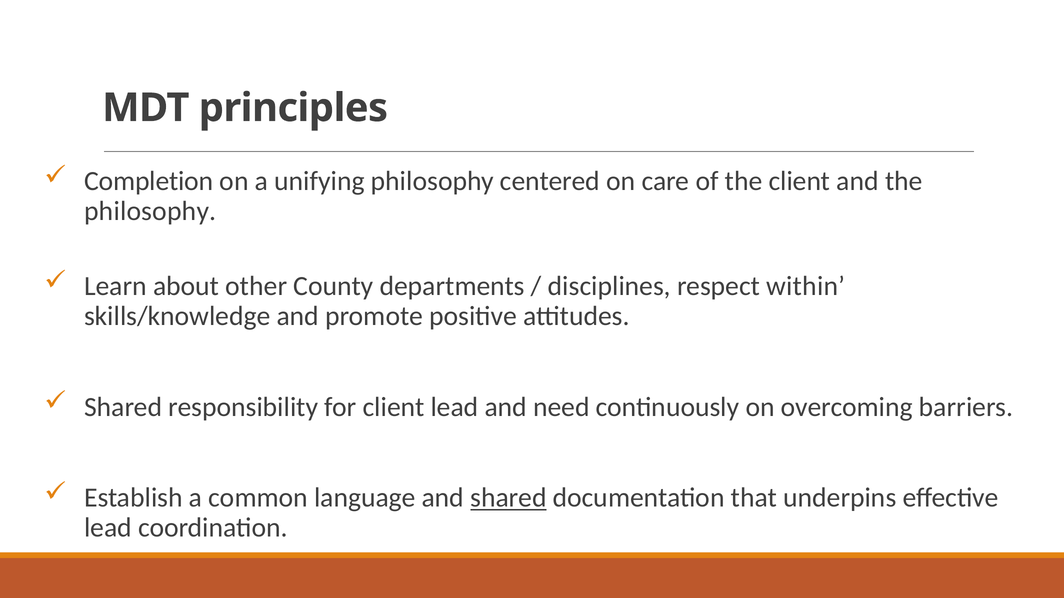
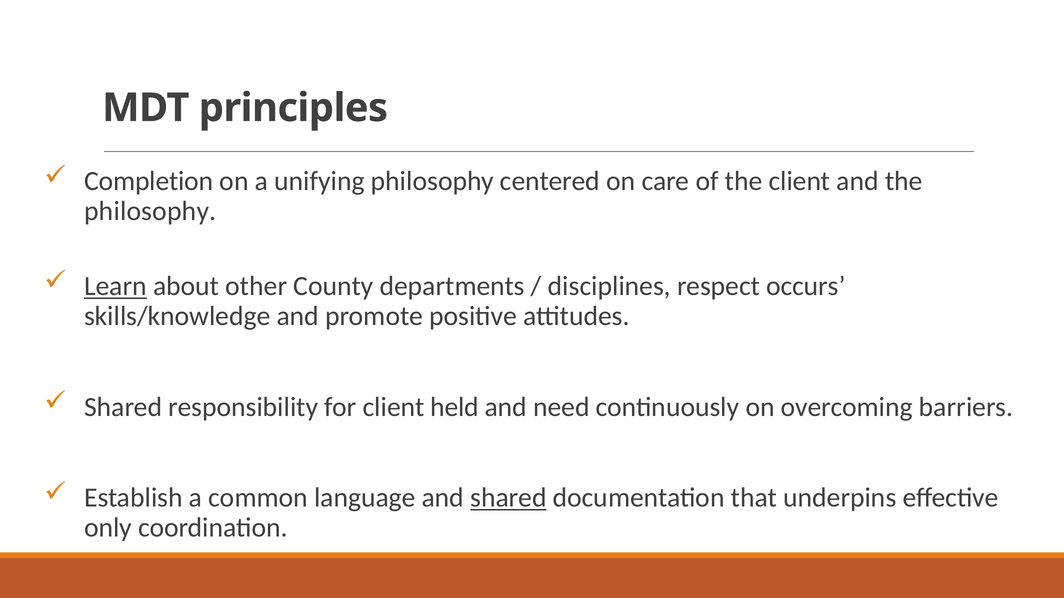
Learn underline: none -> present
within: within -> occurs
client lead: lead -> held
lead at (108, 528): lead -> only
